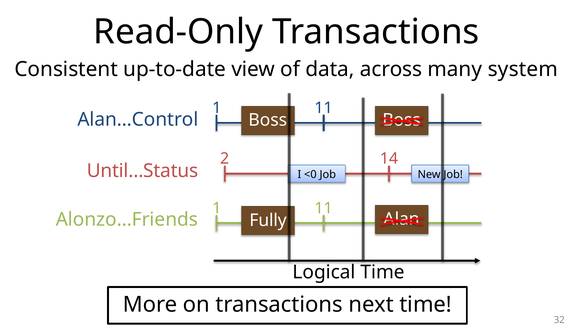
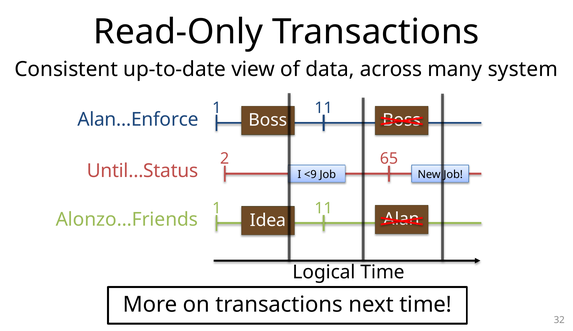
Alan…Control: Alan…Control -> Alan…Enforce
14: 14 -> 65
<0: <0 -> <9
Fully: Fully -> Idea
